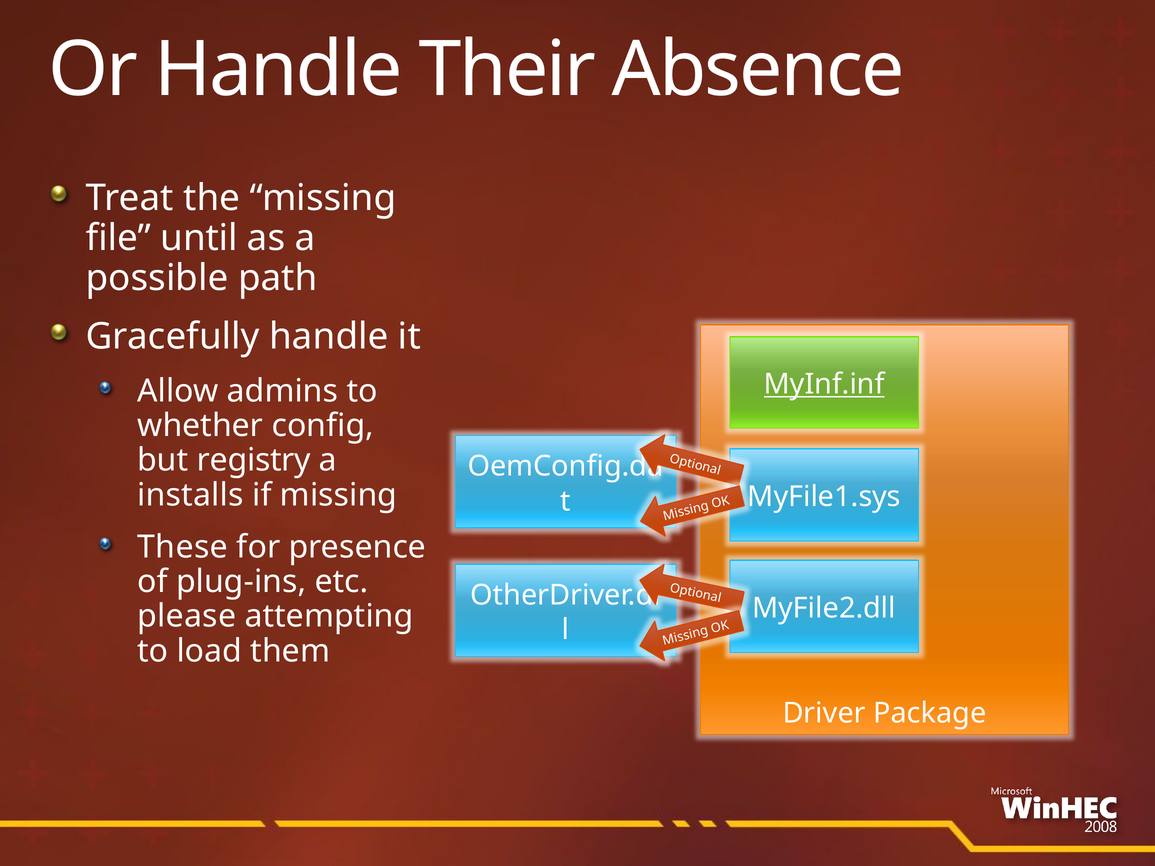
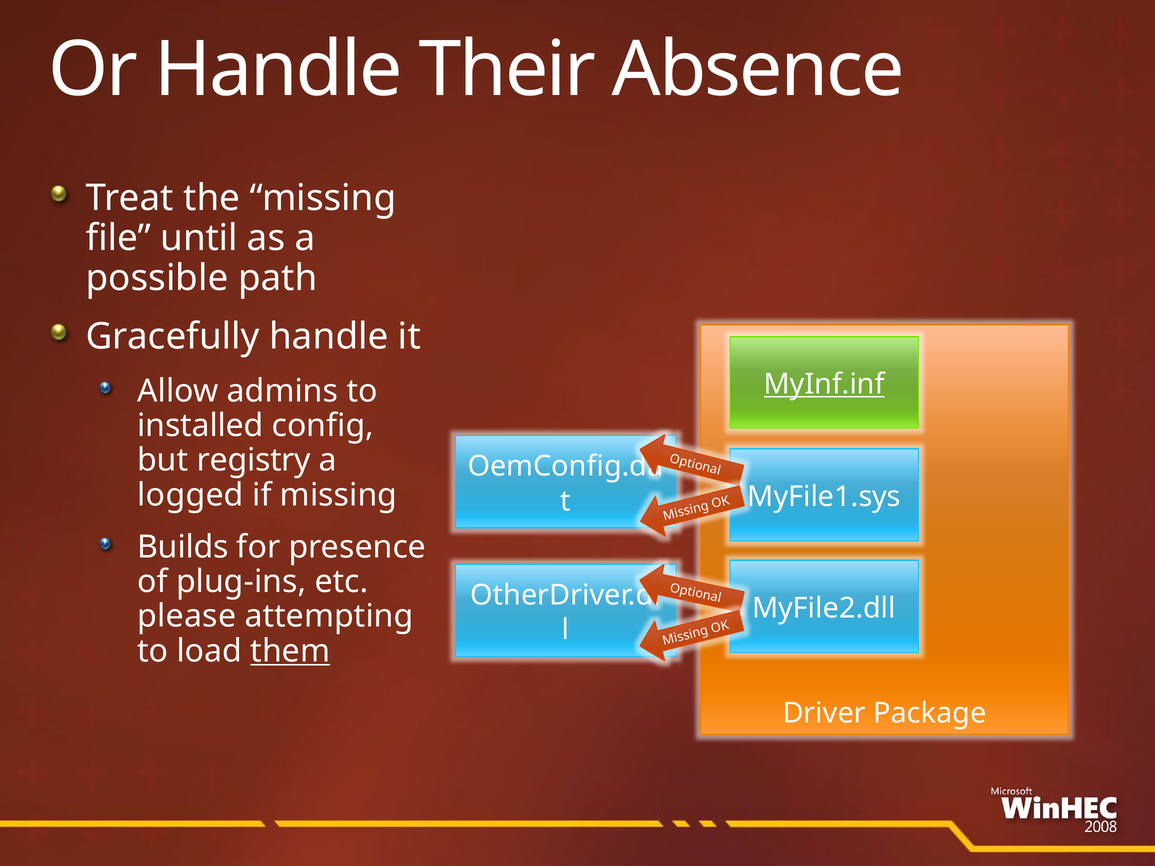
whether: whether -> installed
installs: installs -> logged
These: These -> Builds
them underline: none -> present
